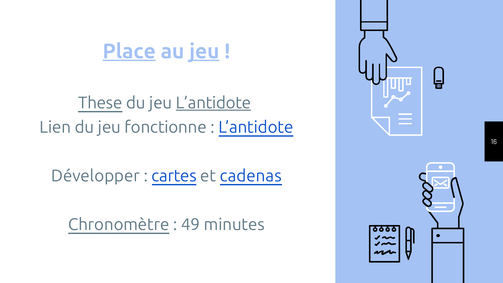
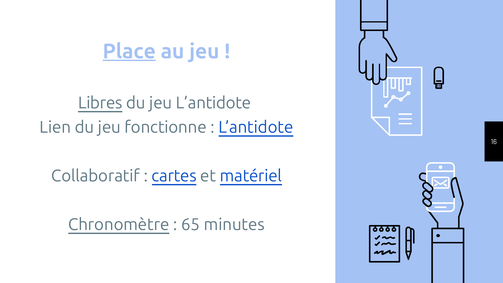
jeu at (204, 51) underline: present -> none
These: These -> Libres
L’antidote at (214, 103) underline: present -> none
Développer: Développer -> Collaboratif
cadenas: cadenas -> matériel
49: 49 -> 65
